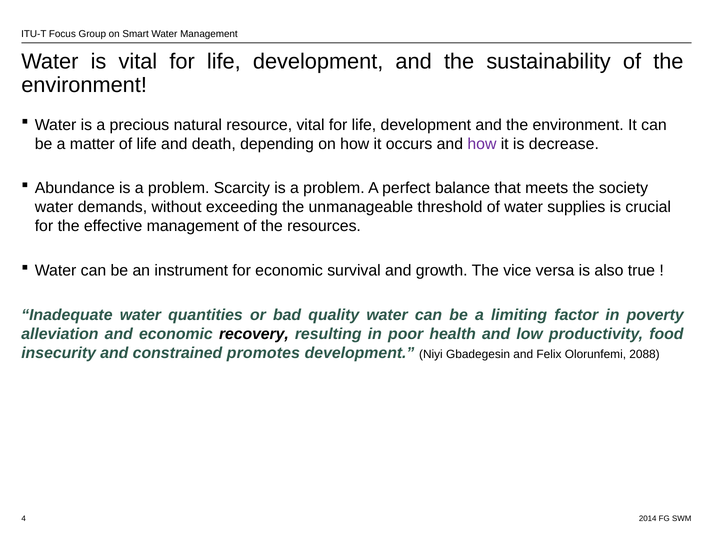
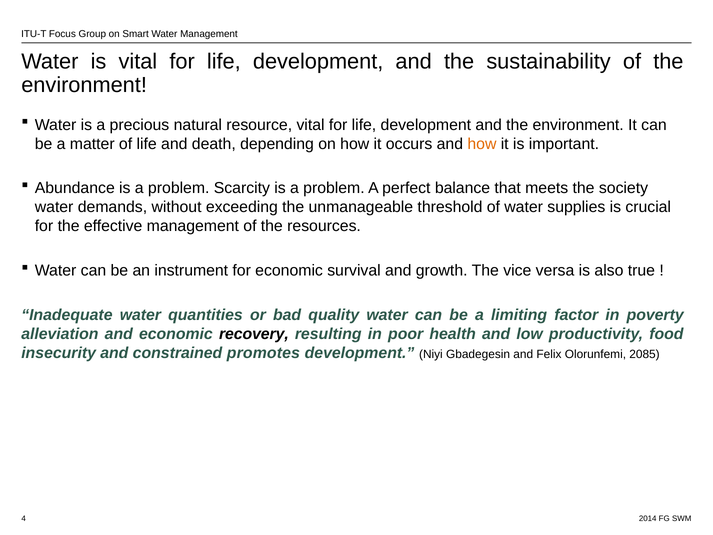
how at (482, 144) colour: purple -> orange
decrease: decrease -> important
2088: 2088 -> 2085
